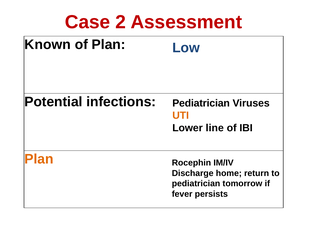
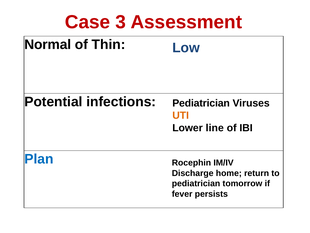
2: 2 -> 3
Known: Known -> Normal
of Plan: Plan -> Thin
Plan at (39, 159) colour: orange -> blue
